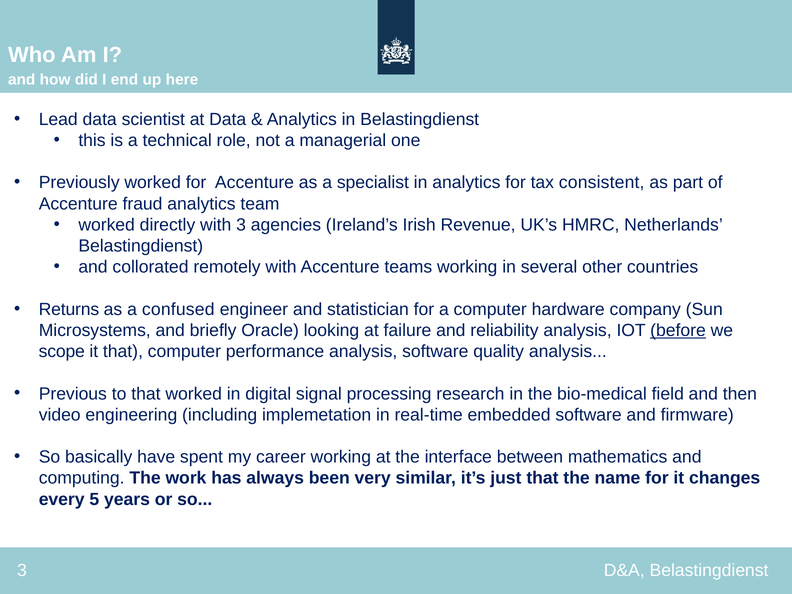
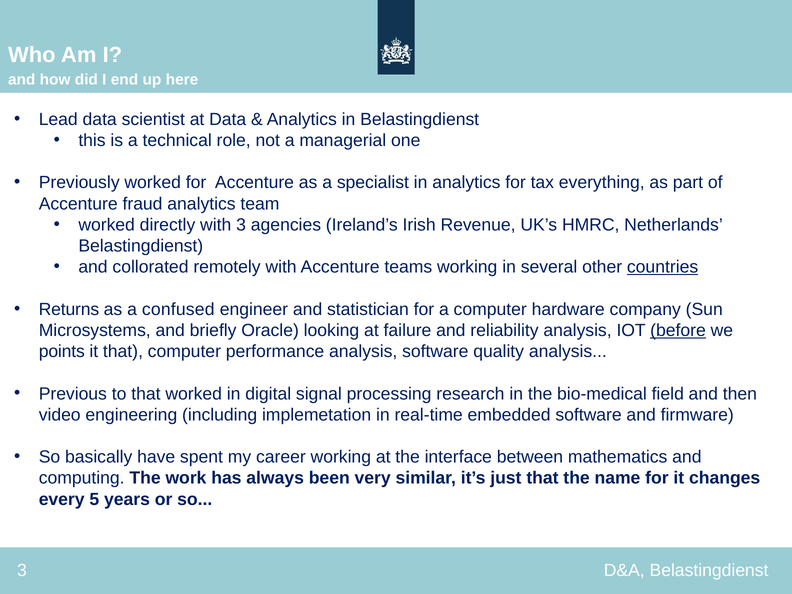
consistent: consistent -> everything
countries underline: none -> present
scope: scope -> points
